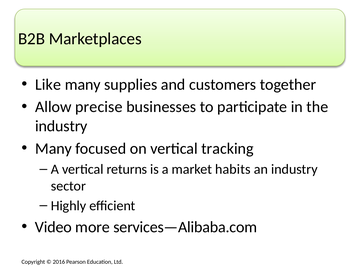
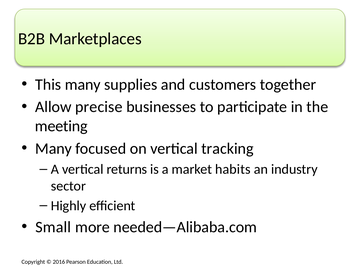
Like: Like -> This
industry at (61, 126): industry -> meeting
Video: Video -> Small
services—Alibaba.com: services—Alibaba.com -> needed—Alibaba.com
